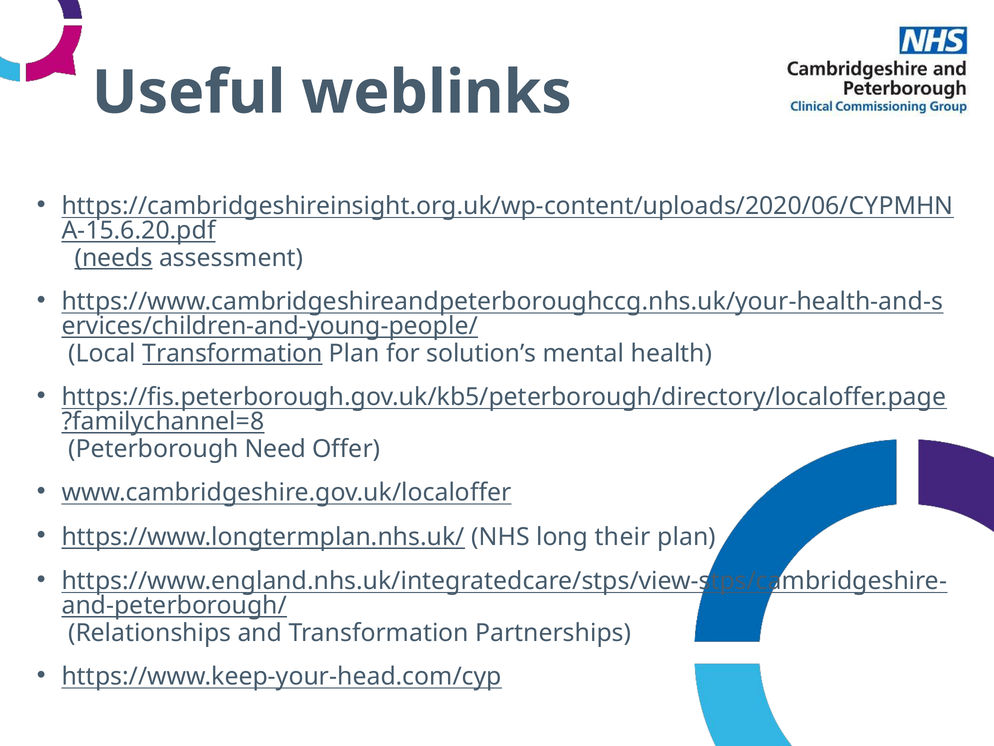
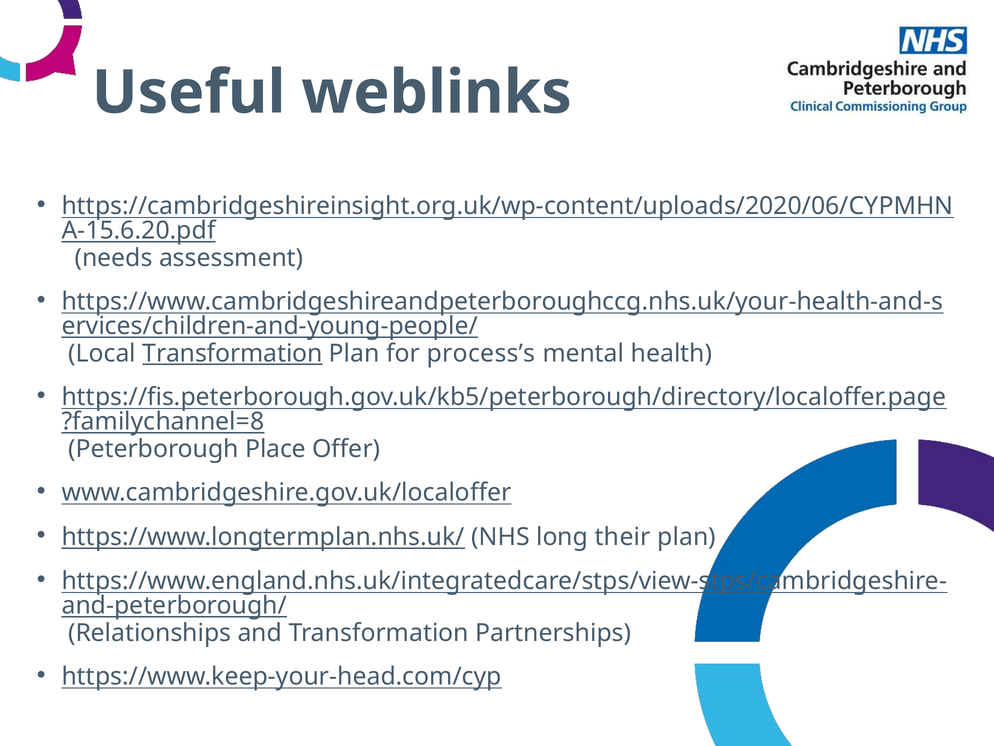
needs underline: present -> none
solution’s: solution’s -> process’s
Need: Need -> Place
